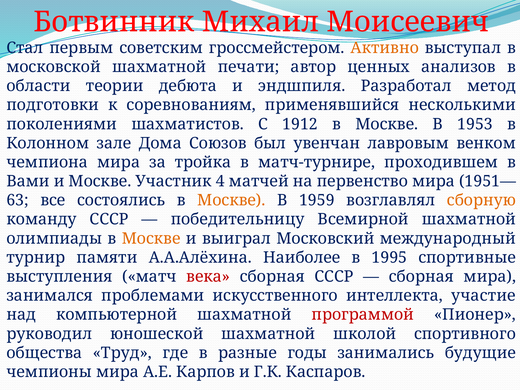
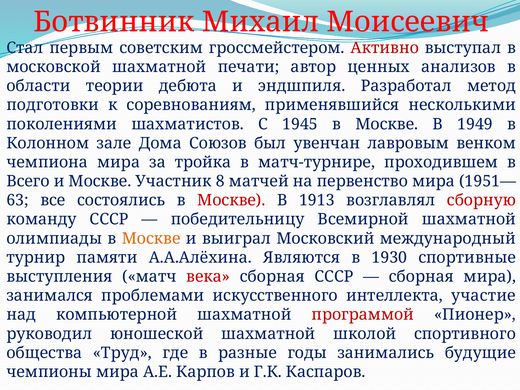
Активно colour: orange -> red
1912: 1912 -> 1945
1953: 1953 -> 1949
Вами: Вами -> Всего
4: 4 -> 8
Москве at (231, 200) colour: orange -> red
1959: 1959 -> 1913
сборную colour: orange -> red
Наиболее: Наиболее -> Являются
1995: 1995 -> 1930
